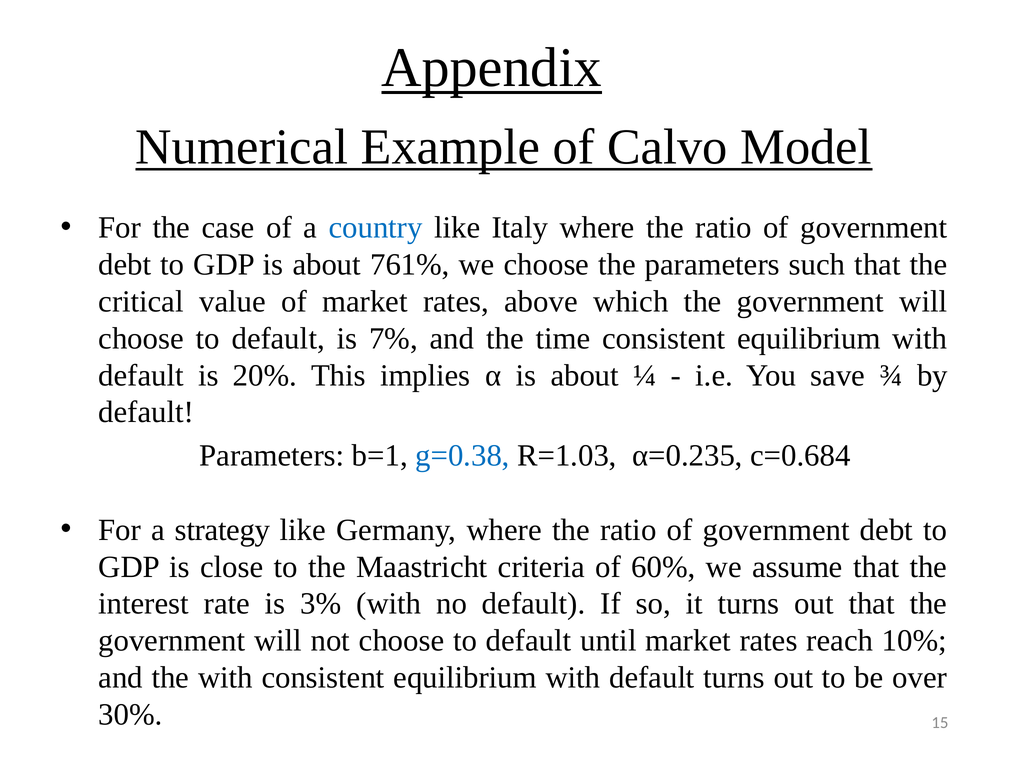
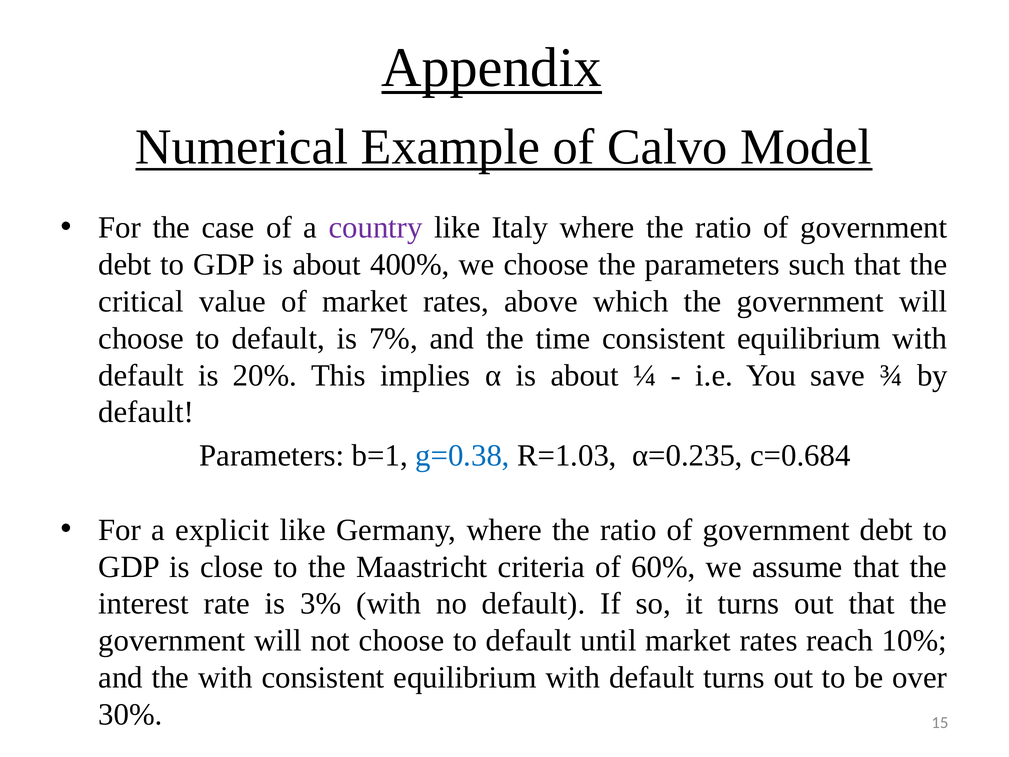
country colour: blue -> purple
761%: 761% -> 400%
strategy: strategy -> explicit
